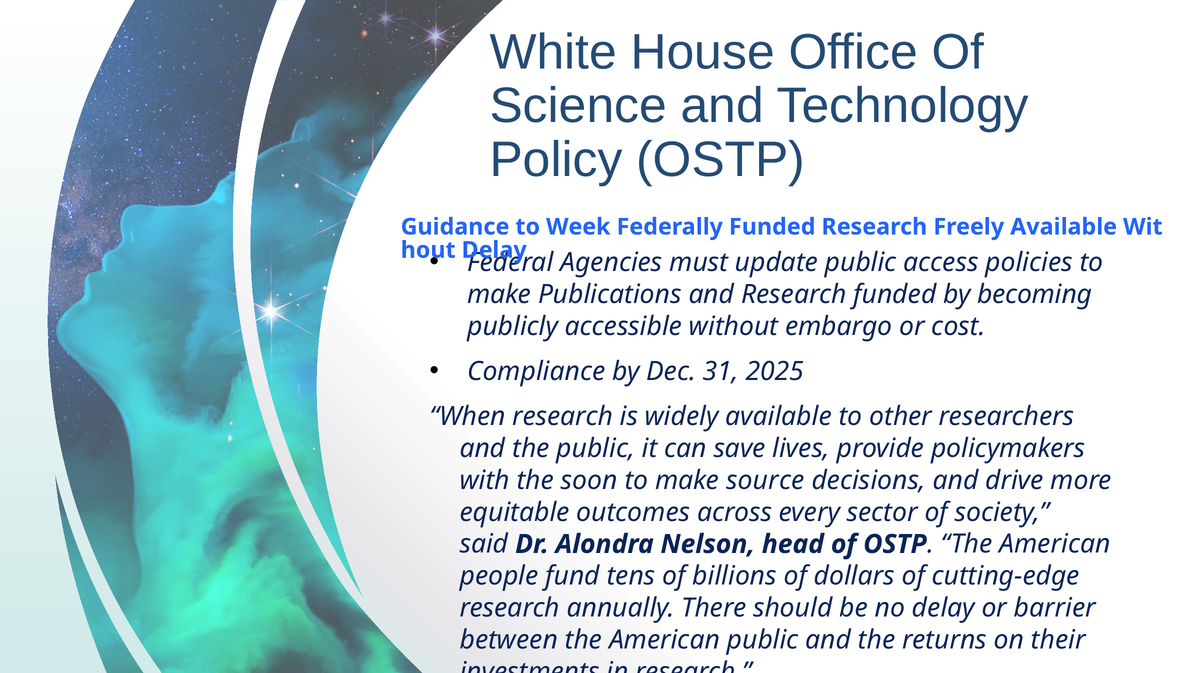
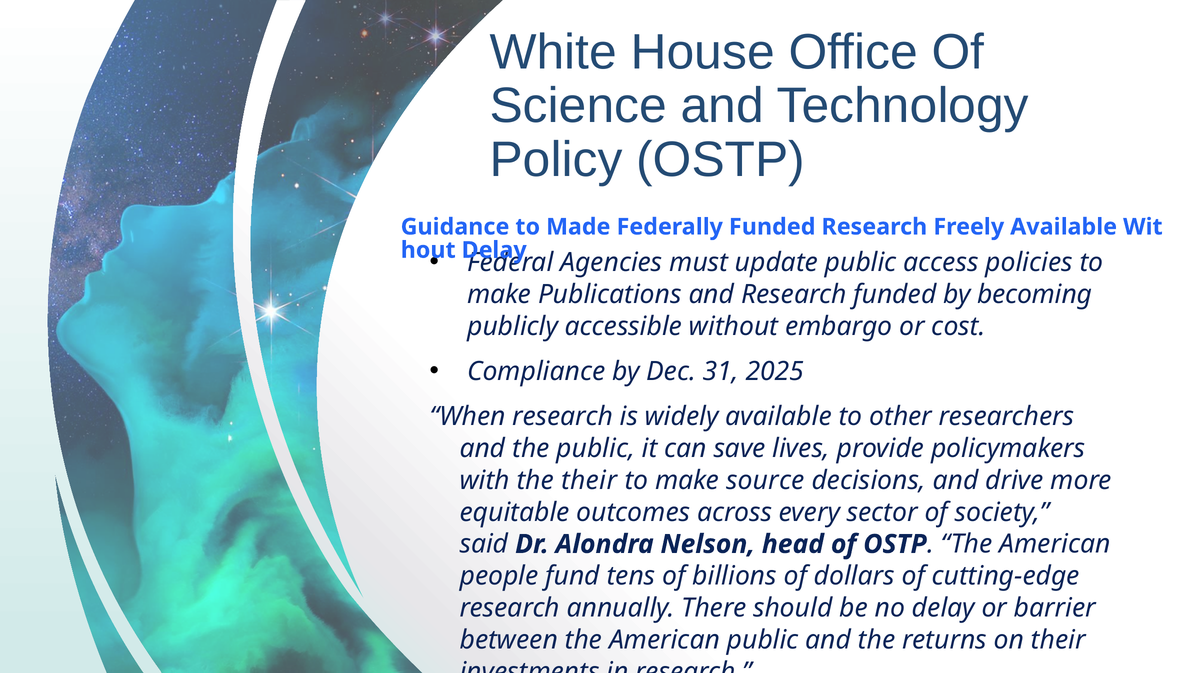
Week: Week -> Made
the soon: soon -> their
